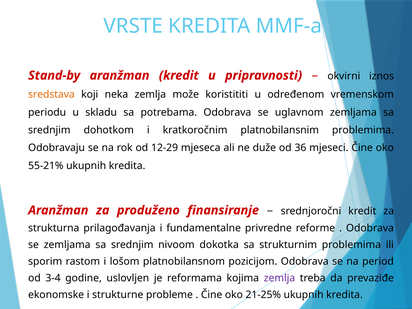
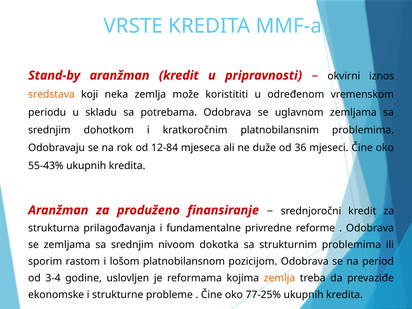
12-29: 12-29 -> 12-84
55-21%: 55-21% -> 55-43%
zemlja at (279, 278) colour: purple -> orange
21-25%: 21-25% -> 77-25%
